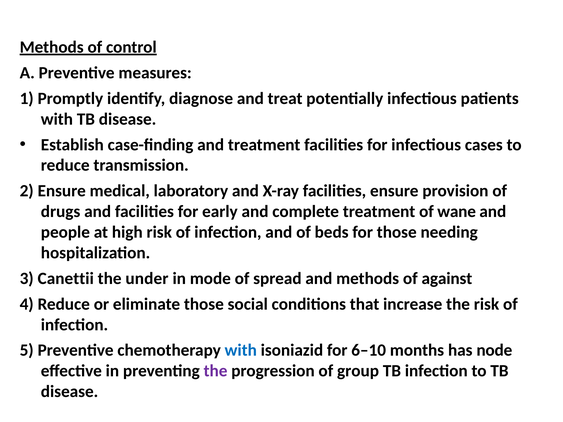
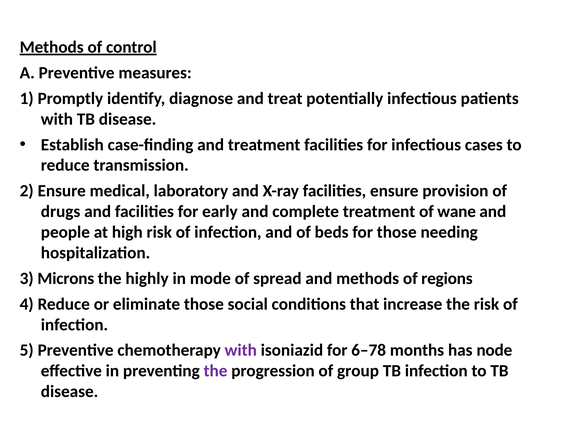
Canettii: Canettii -> Microns
under: under -> highly
against: against -> regions
with at (241, 351) colour: blue -> purple
6–10: 6–10 -> 6–78
